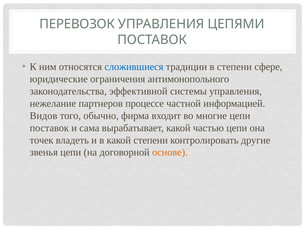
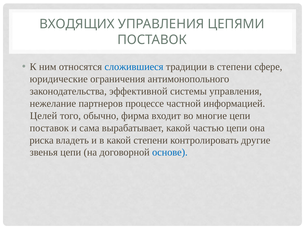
ПЕРЕВОЗОК: ПЕРЕВОЗОК -> ВХОДЯЩИХ
Видов: Видов -> Целей
точек: точек -> риска
основе colour: orange -> blue
